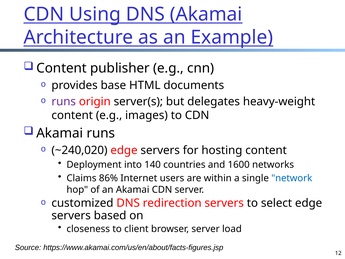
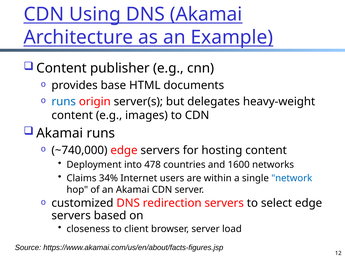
runs at (64, 101) colour: purple -> blue
~240,020: ~240,020 -> ~740,000
140: 140 -> 478
86%: 86% -> 34%
